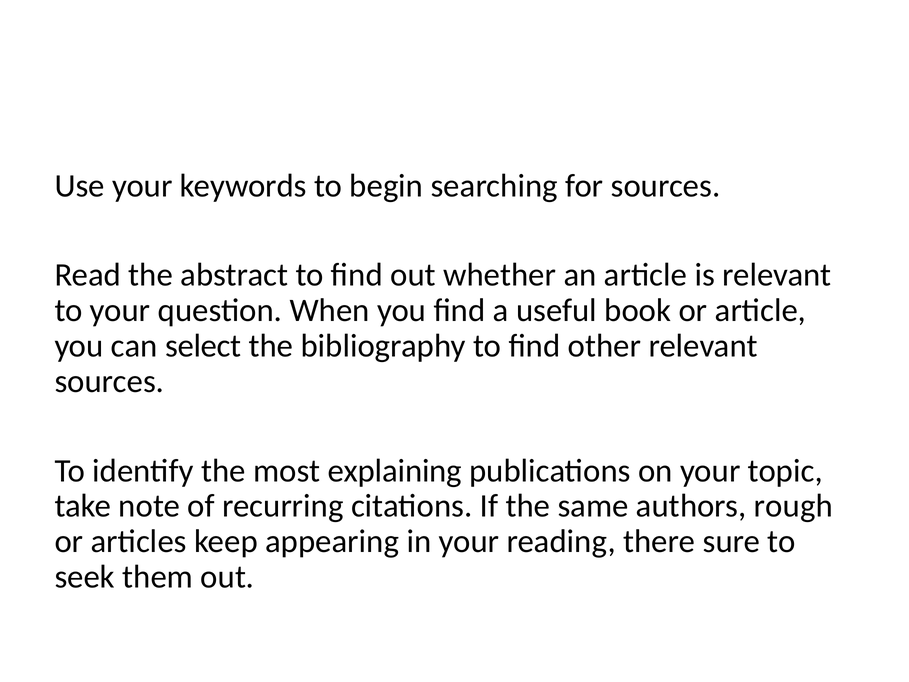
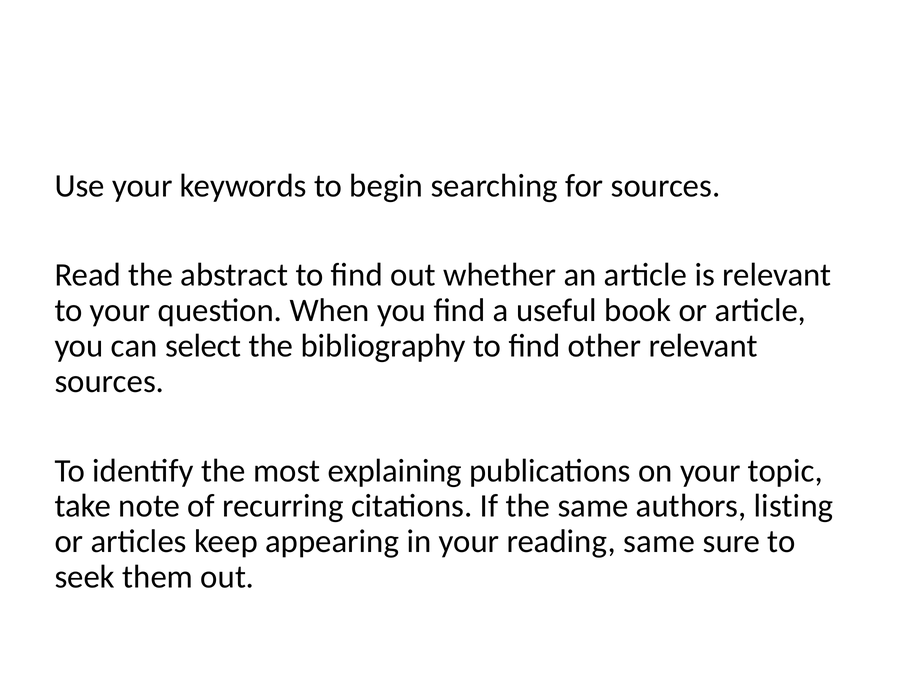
rough: rough -> listing
reading there: there -> same
